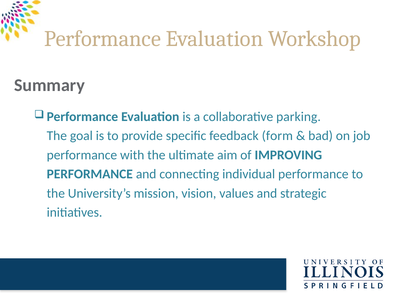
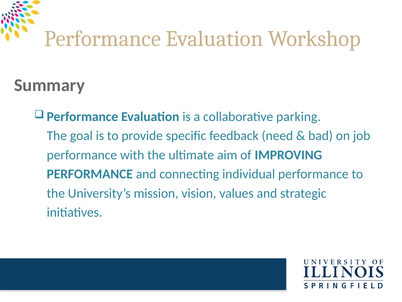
form: form -> need
